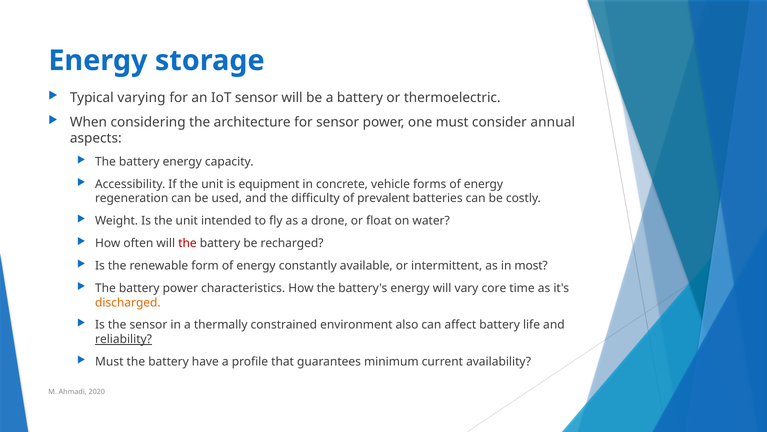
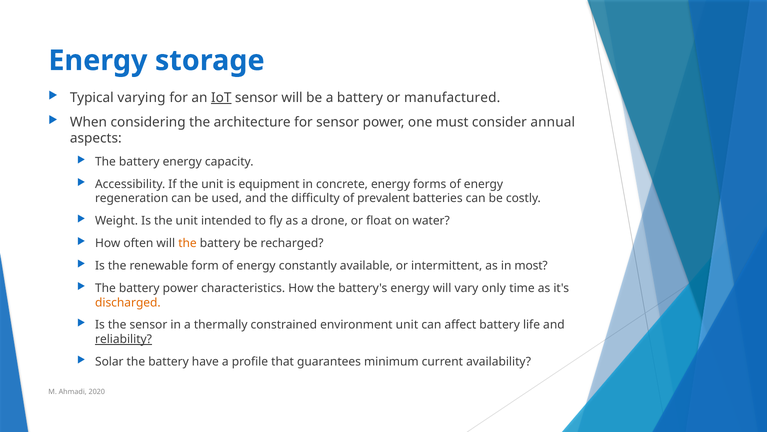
IoT underline: none -> present
thermoelectric: thermoelectric -> manufactured
concrete vehicle: vehicle -> energy
the at (187, 243) colour: red -> orange
core: core -> only
environment also: also -> unit
Must at (109, 361): Must -> Solar
